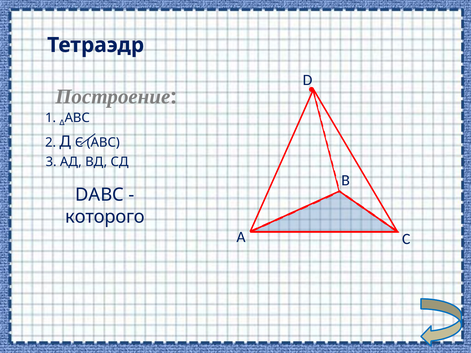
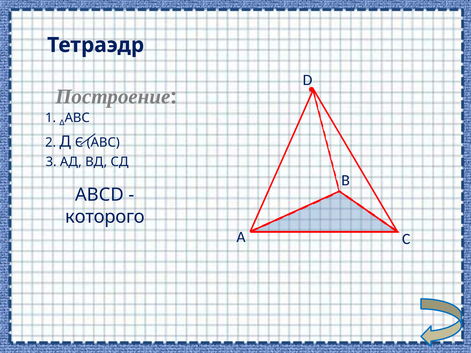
DABC: DABC -> ABCD
